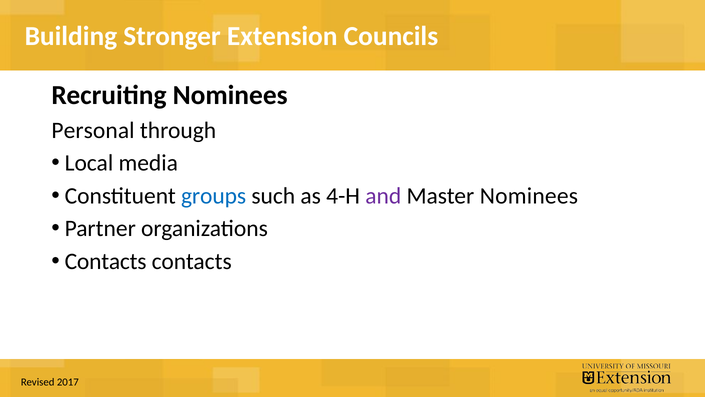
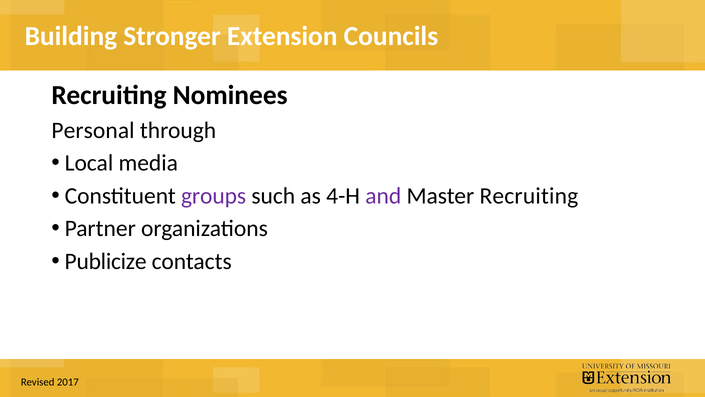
groups colour: blue -> purple
Master Nominees: Nominees -> Recruiting
Contacts at (106, 261): Contacts -> Publicize
